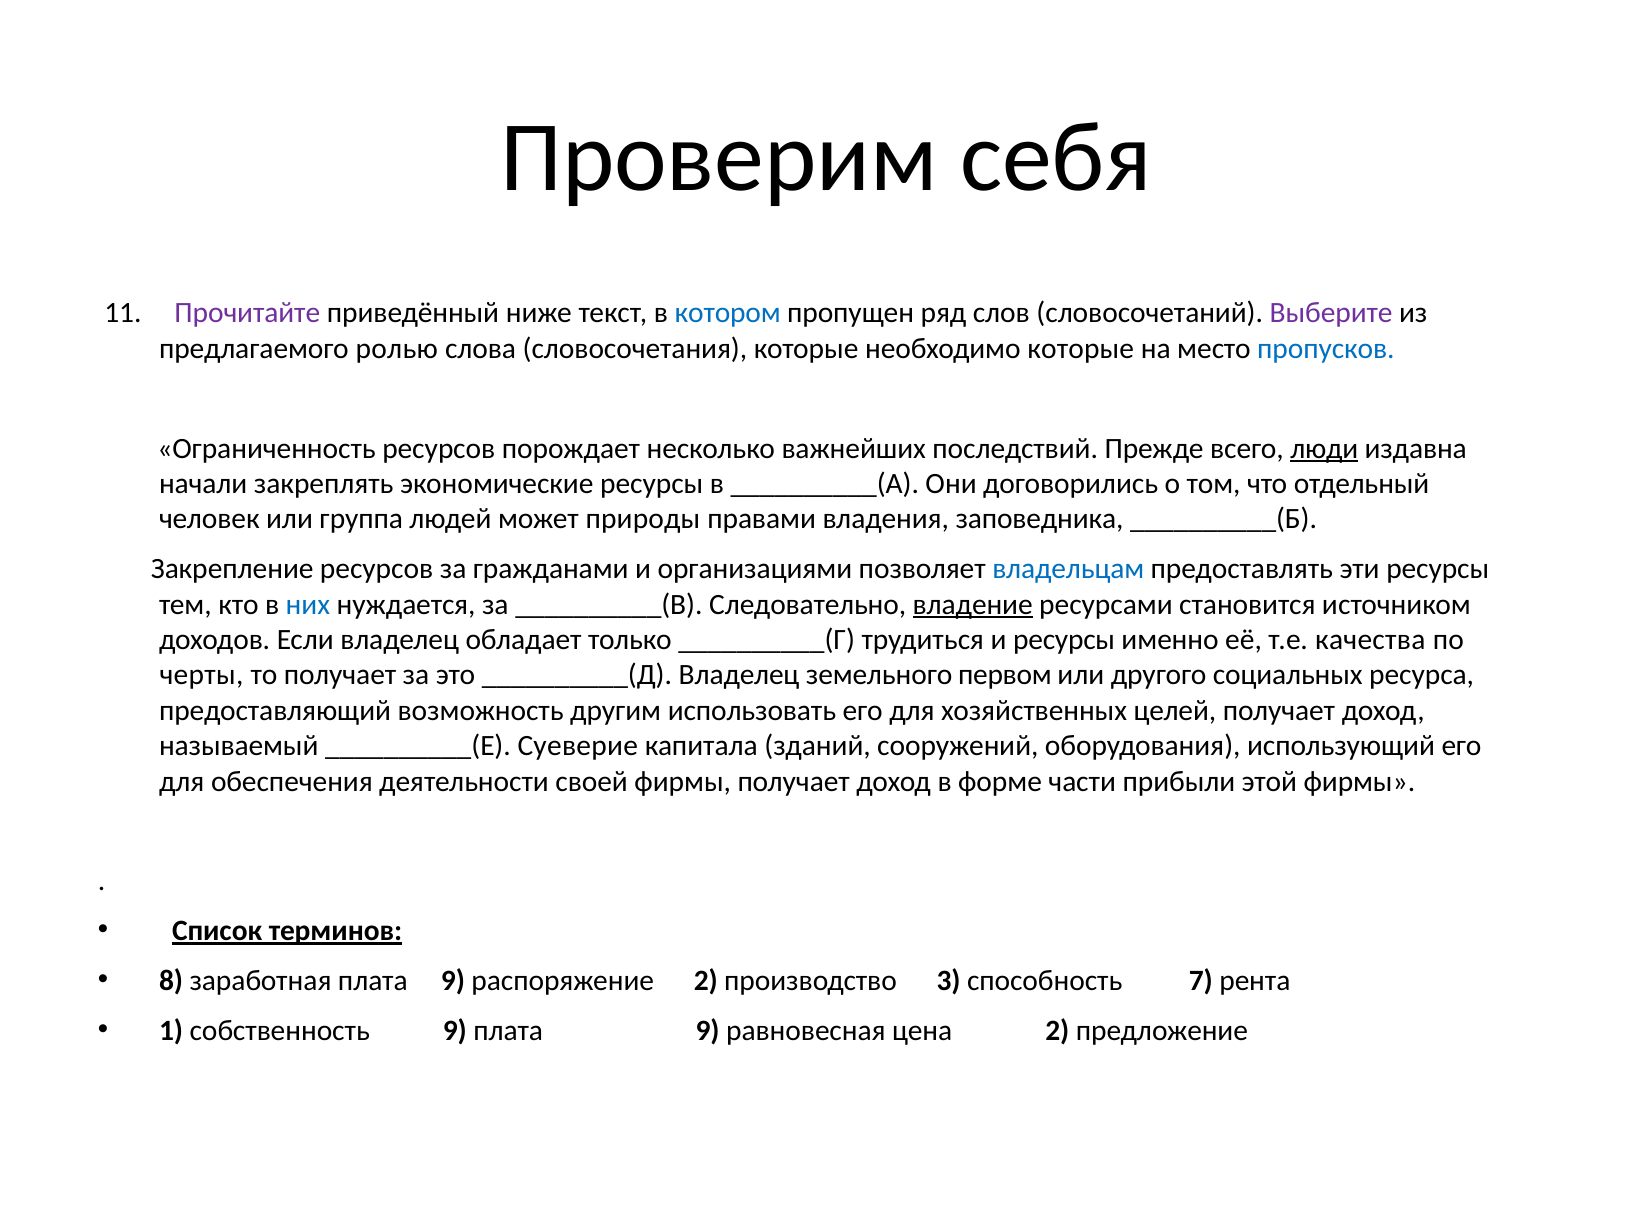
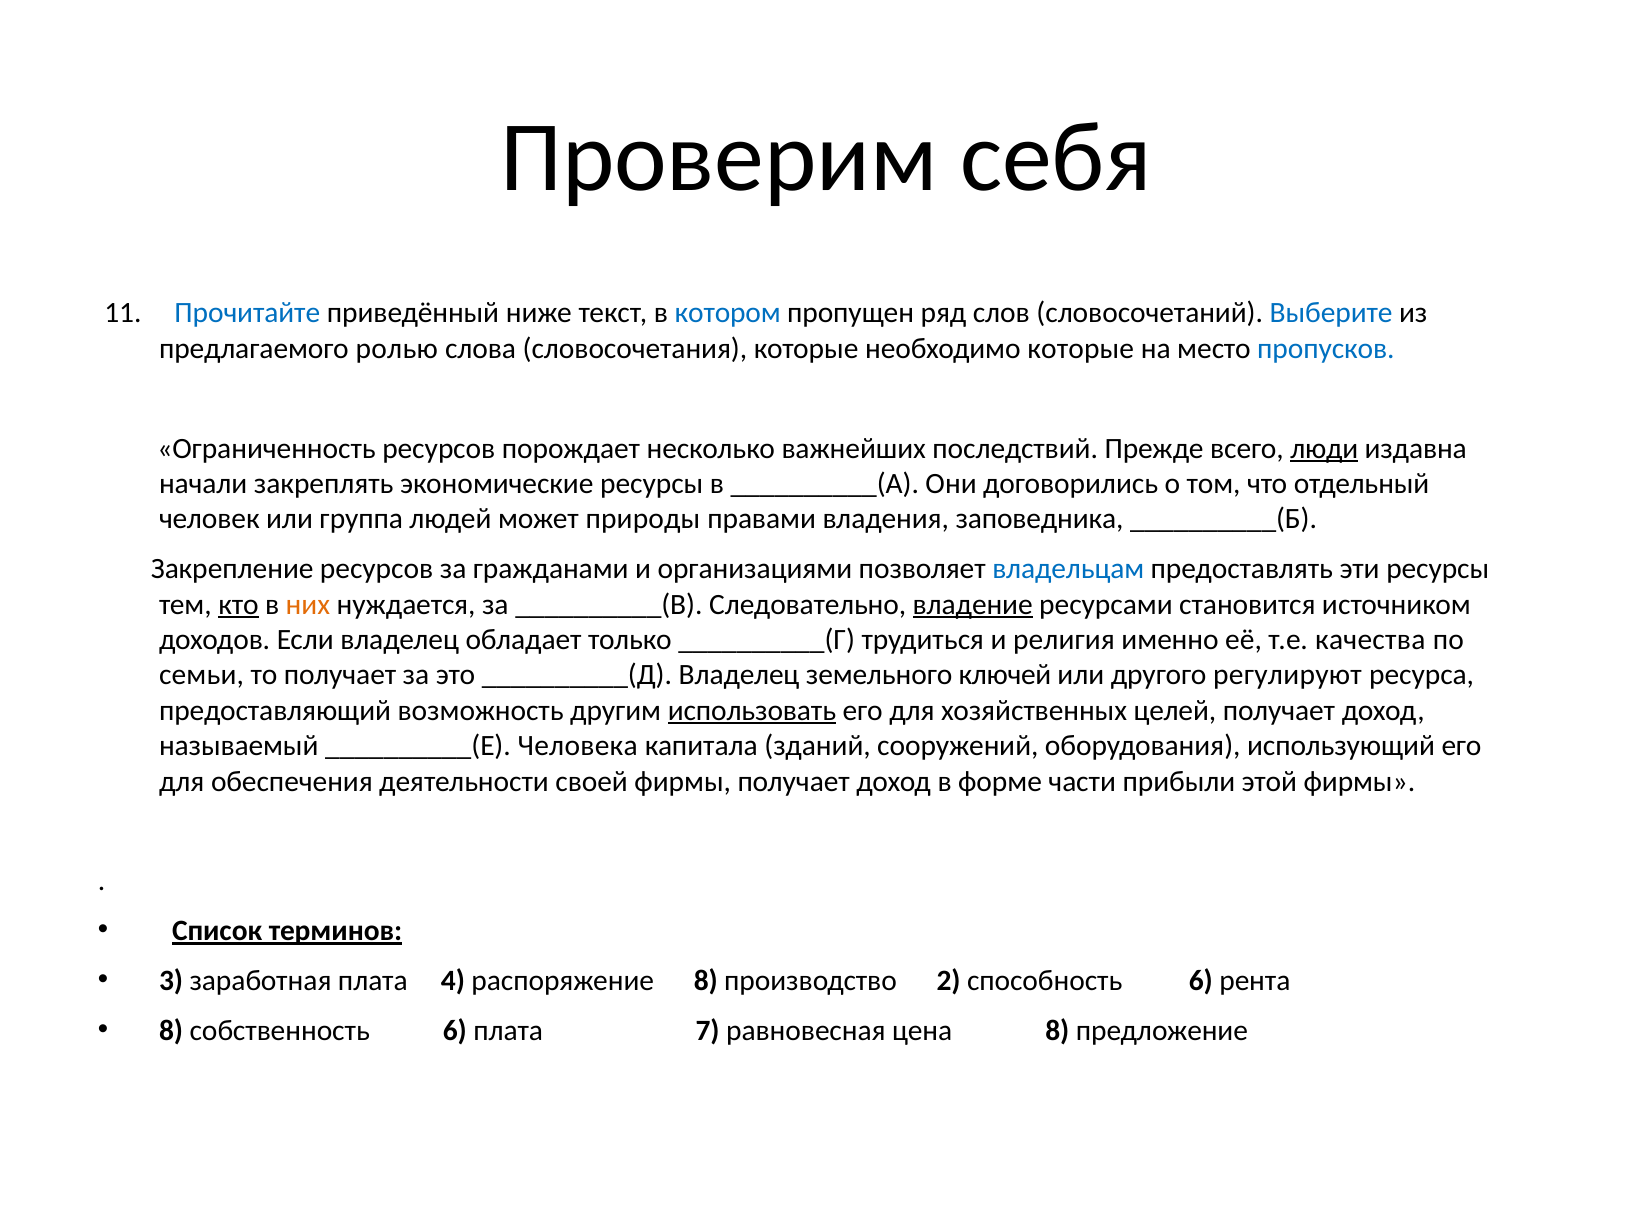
Прочитайте colour: purple -> blue
Выберите colour: purple -> blue
кто underline: none -> present
них colour: blue -> orange
и ресурсы: ресурсы -> религия
черты: черты -> семьи
первом: первом -> ключей
социальных: социальных -> регулируют
использовать underline: none -> present
Суеверие: Суеверие -> Человека
8: 8 -> 3
заработная плата 9: 9 -> 4
распоряжение 2: 2 -> 8
3: 3 -> 2
способность 7: 7 -> 6
1 at (171, 1031): 1 -> 8
собственность 9: 9 -> 6
9 at (708, 1031): 9 -> 7
цена 2: 2 -> 8
